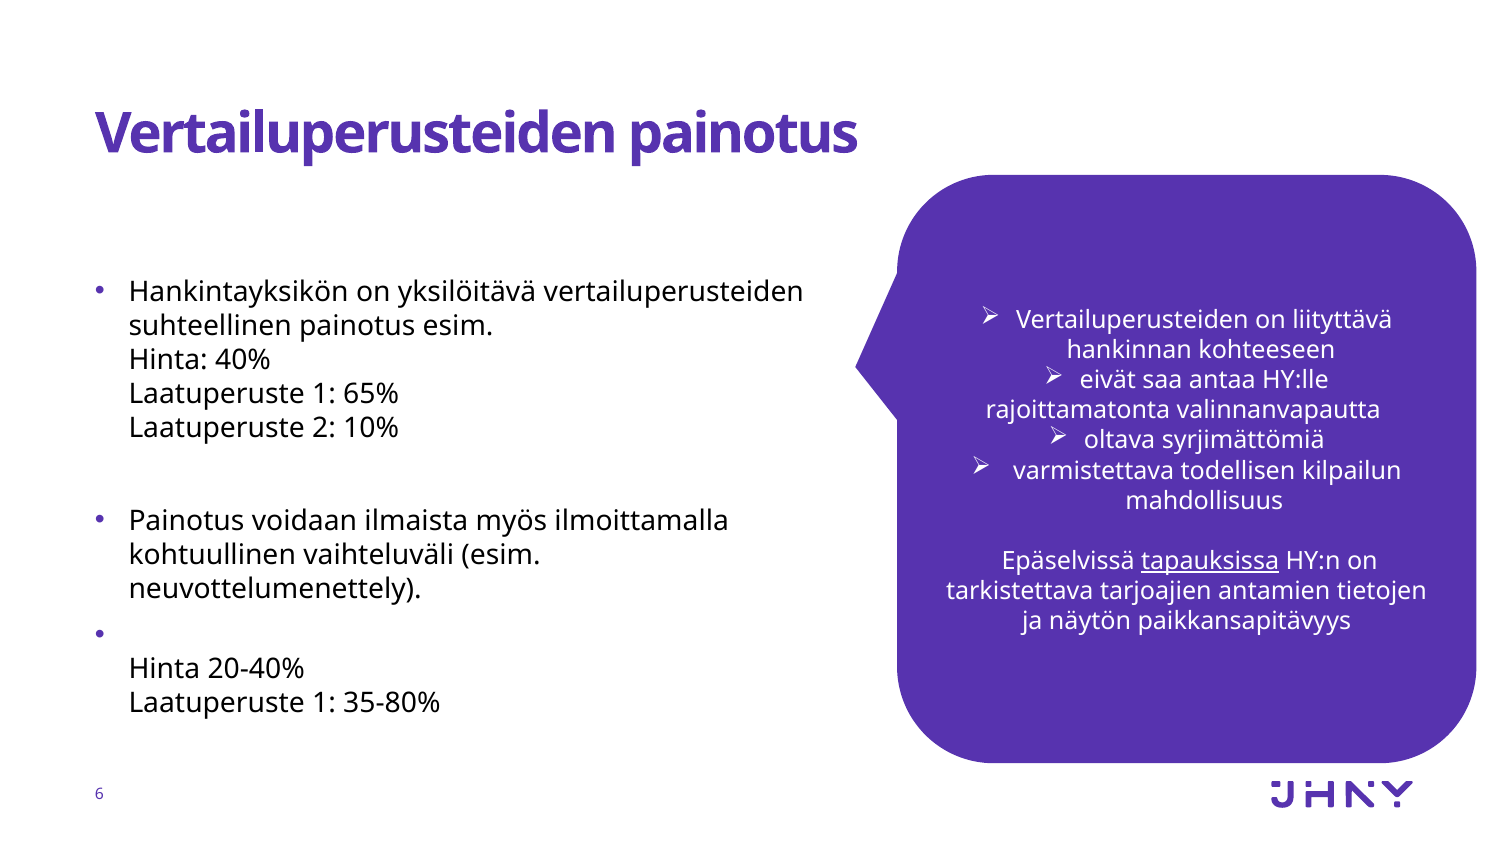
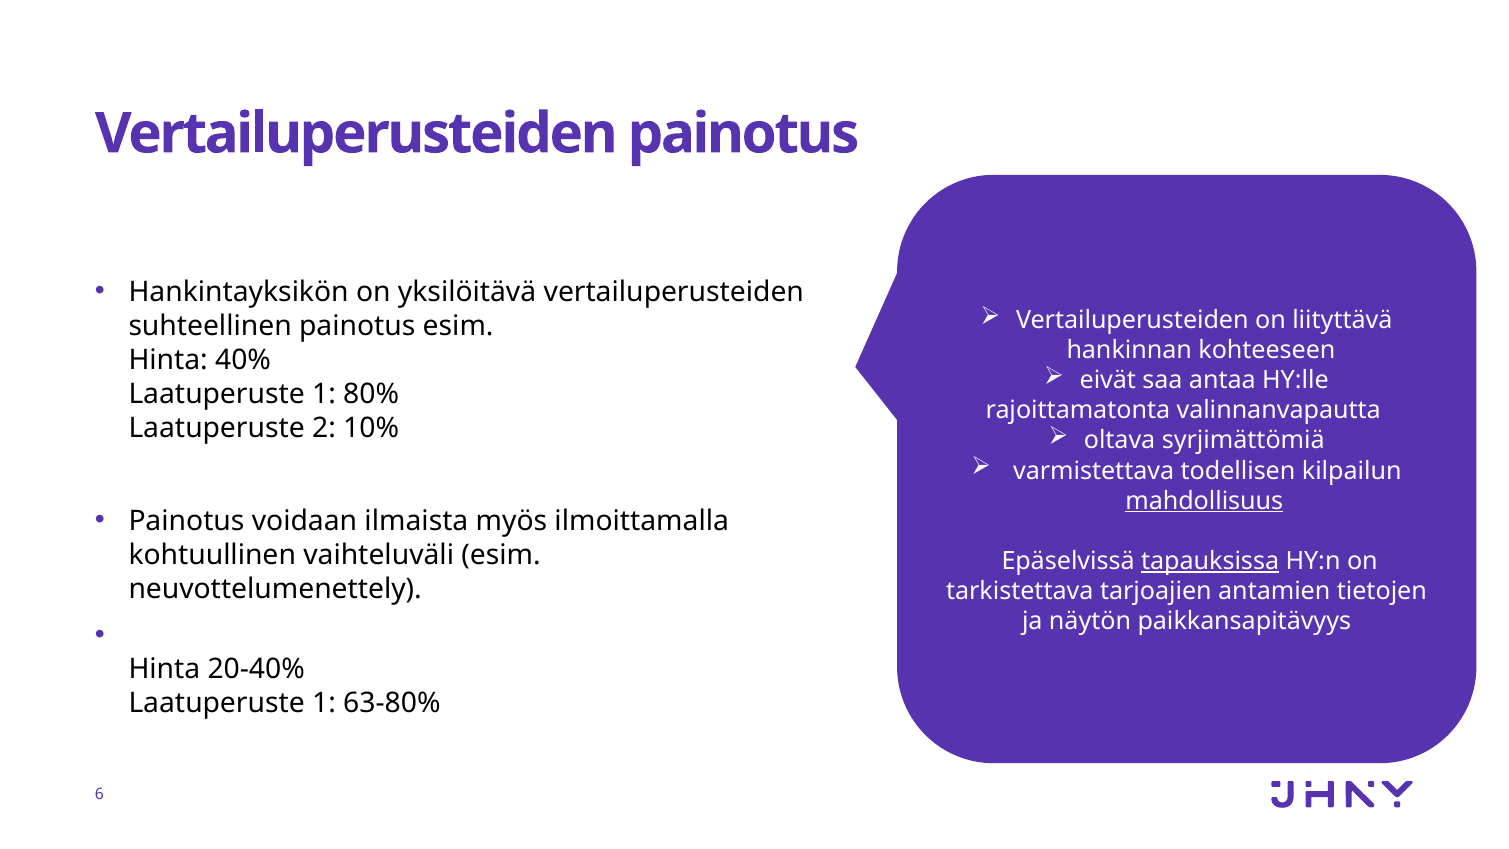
65%: 65% -> 80%
mahdollisuus underline: none -> present
35-80%: 35-80% -> 63-80%
